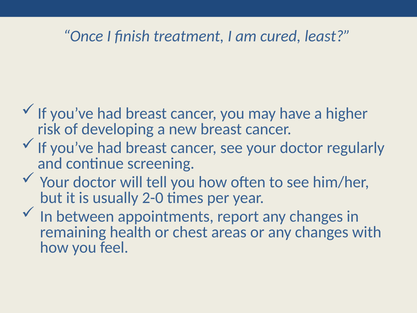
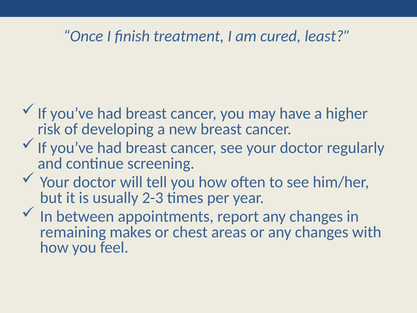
2-0: 2-0 -> 2-3
health: health -> makes
